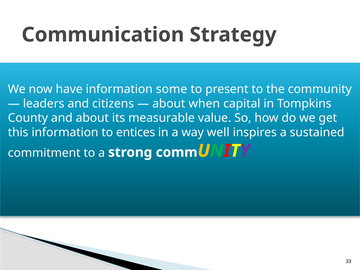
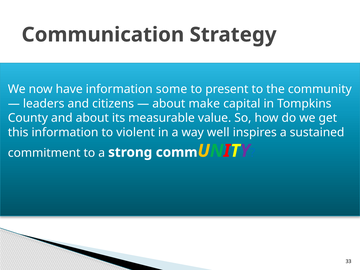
when: when -> make
entices: entices -> violent
